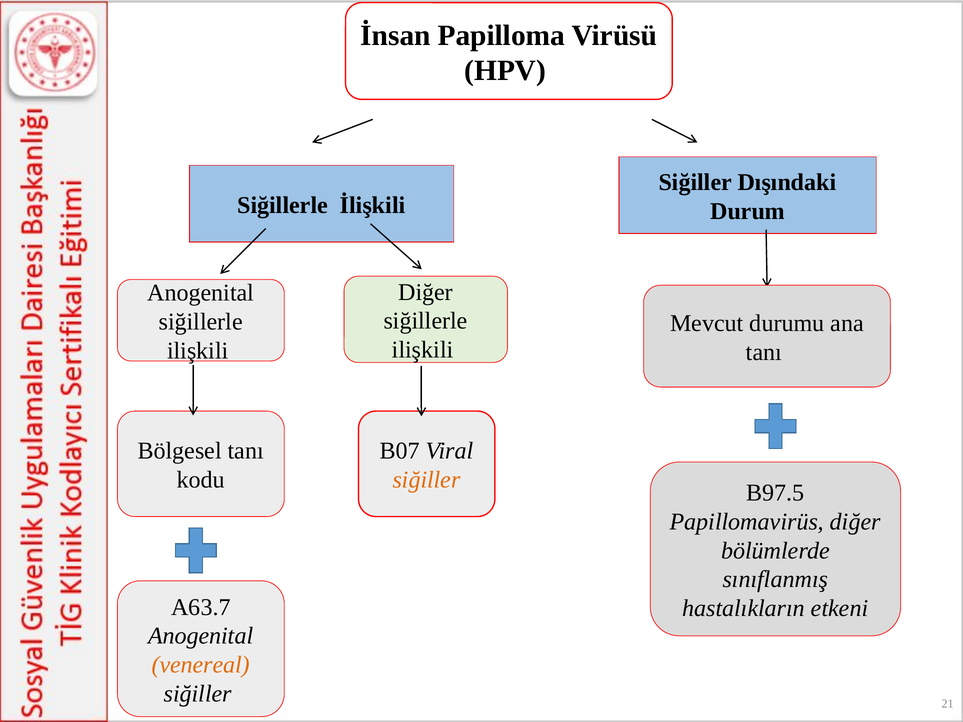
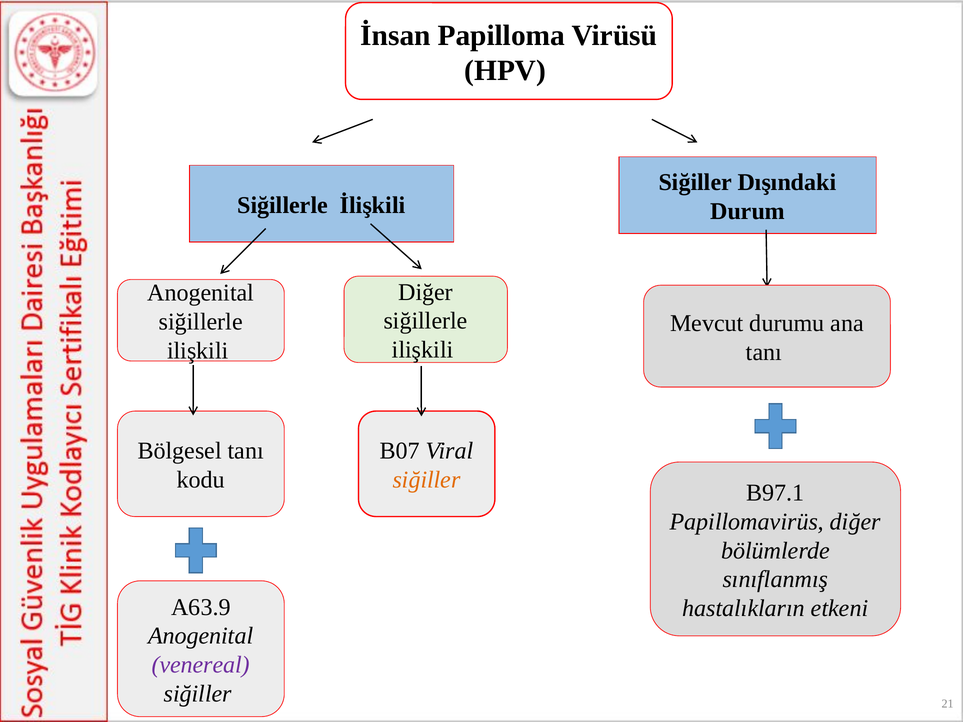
B97.5: B97.5 -> B97.1
A63.7: A63.7 -> A63.9
venereal colour: orange -> purple
